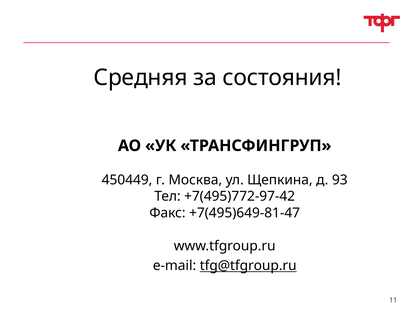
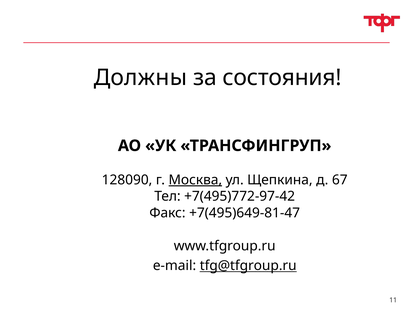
Средняя: Средняя -> Должны
450449: 450449 -> 128090
Москва underline: none -> present
93: 93 -> 67
